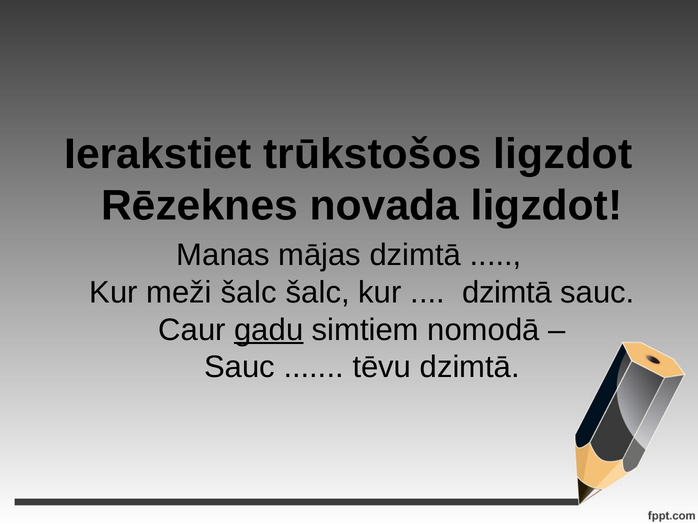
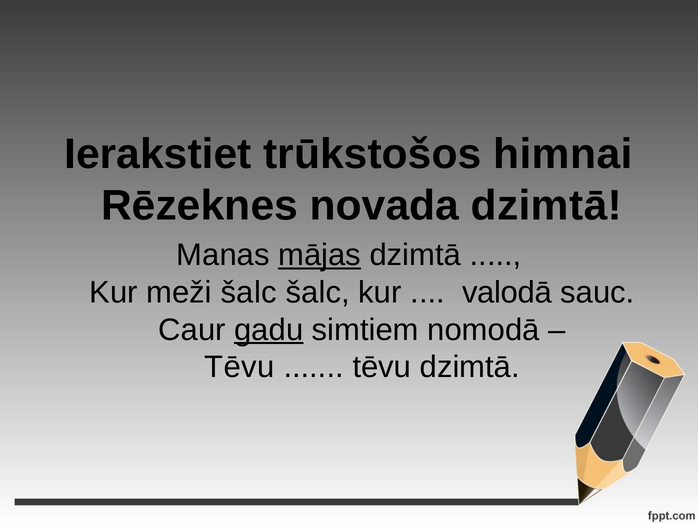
trūkstošos ligzdot: ligzdot -> himnai
novada ligzdot: ligzdot -> dzimtā
mājas underline: none -> present
dzimtā at (507, 292): dzimtā -> valodā
Sauc at (240, 367): Sauc -> Tēvu
